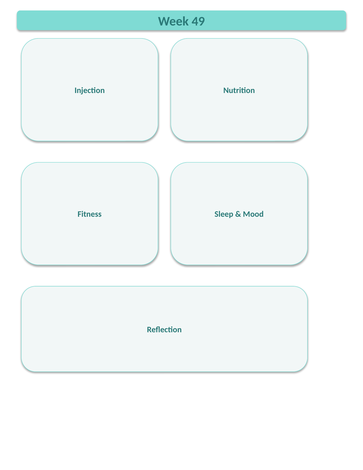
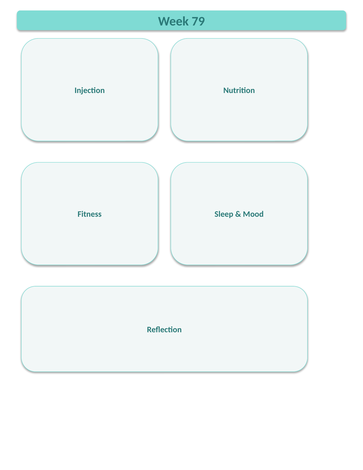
49: 49 -> 79
